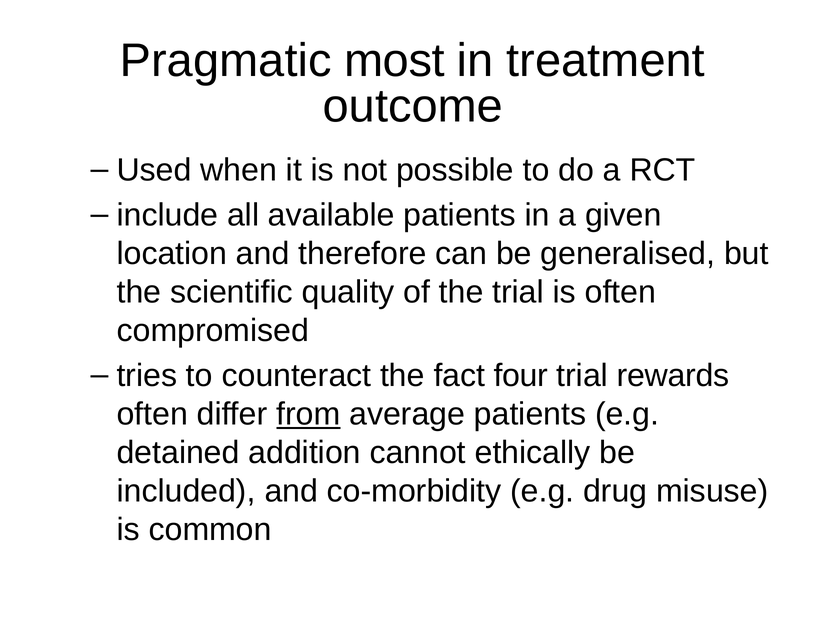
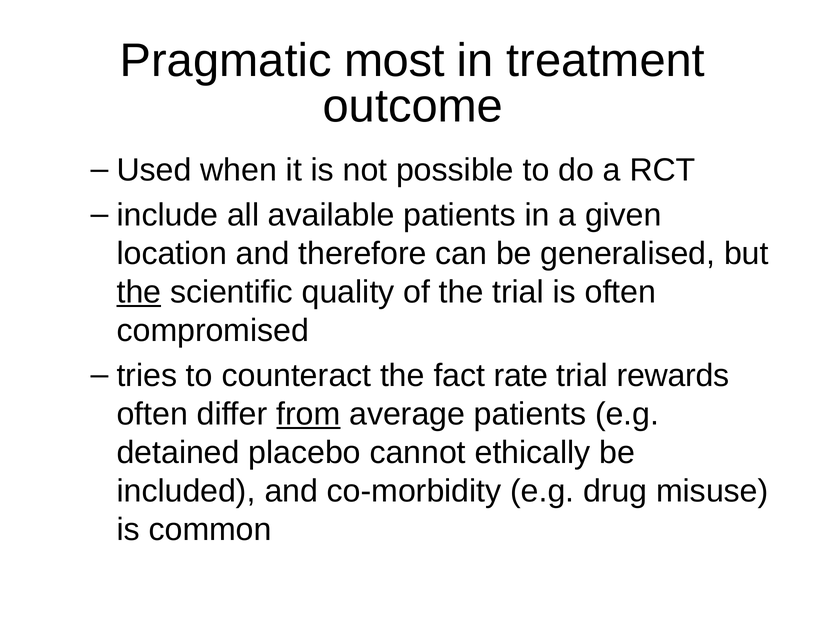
the at (139, 292) underline: none -> present
four: four -> rate
addition: addition -> placebo
